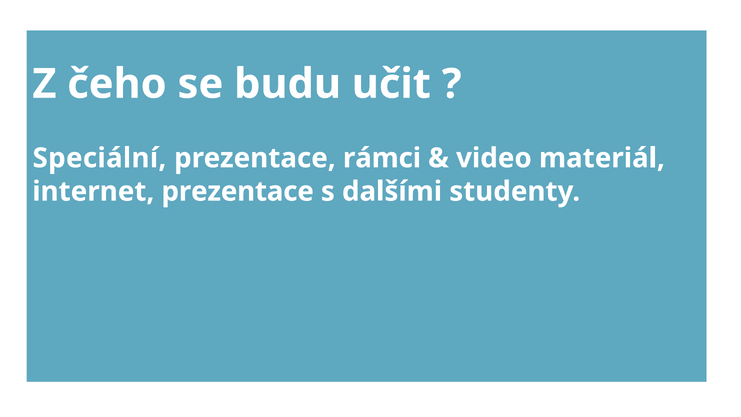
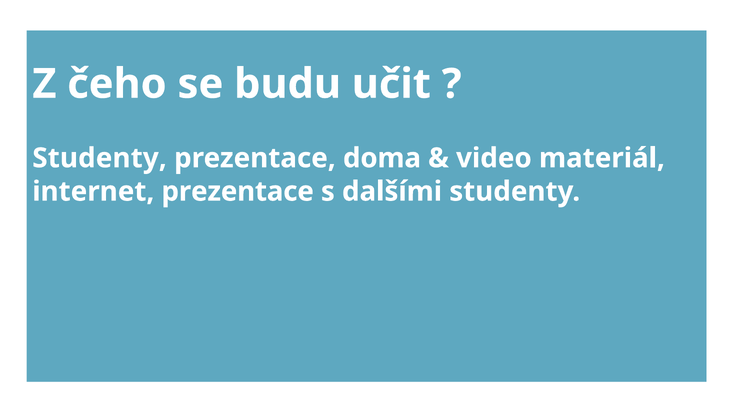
Speciální at (99, 158): Speciální -> Studenty
rámci: rámci -> doma
